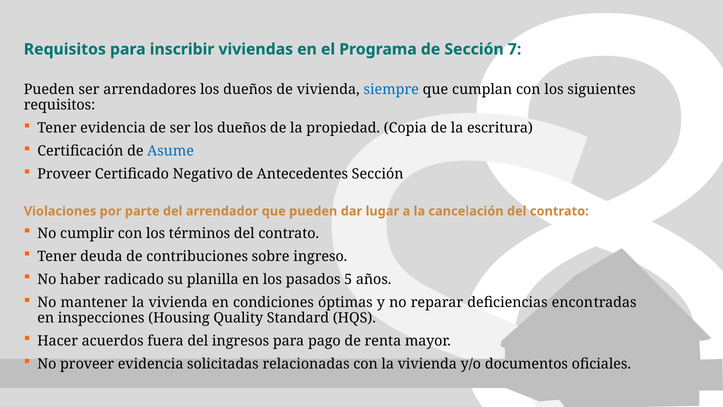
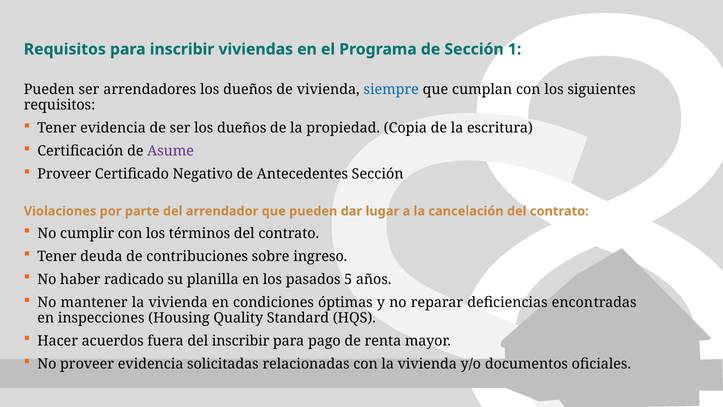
7: 7 -> 1
Asume colour: blue -> purple
del ingresos: ingresos -> inscribir
